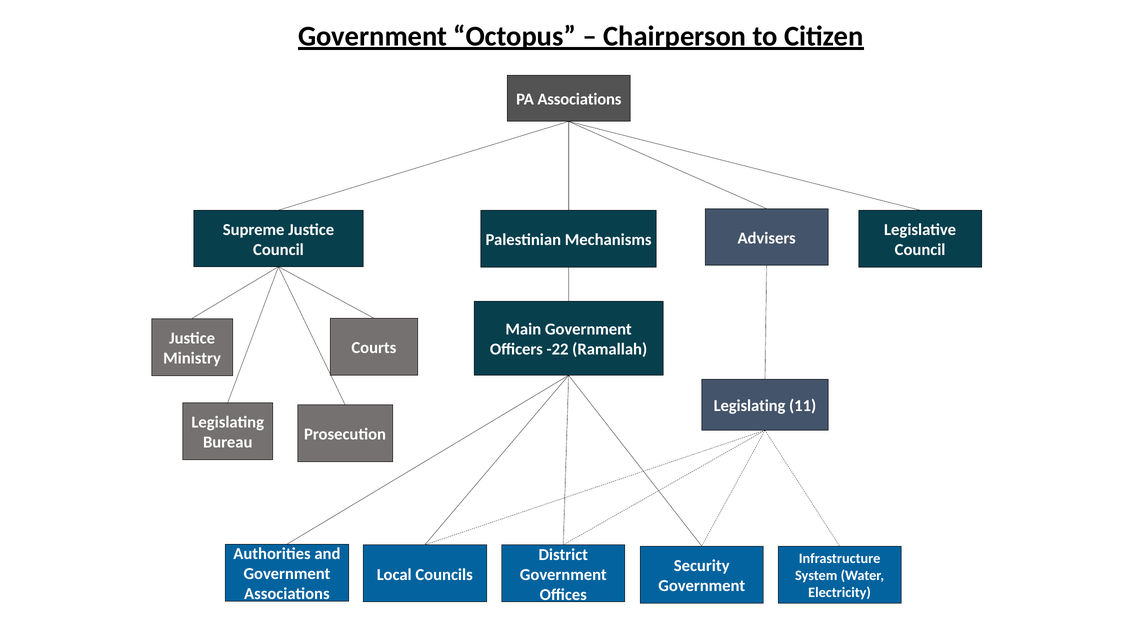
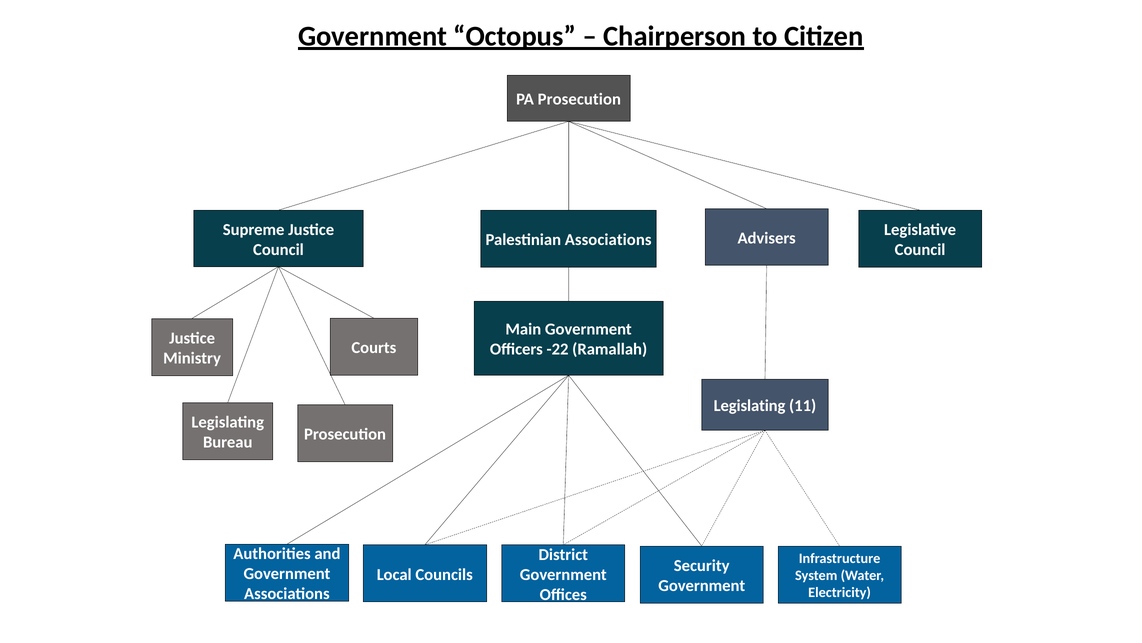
PA Associations: Associations -> Prosecution
Palestinian Mechanisms: Mechanisms -> Associations
